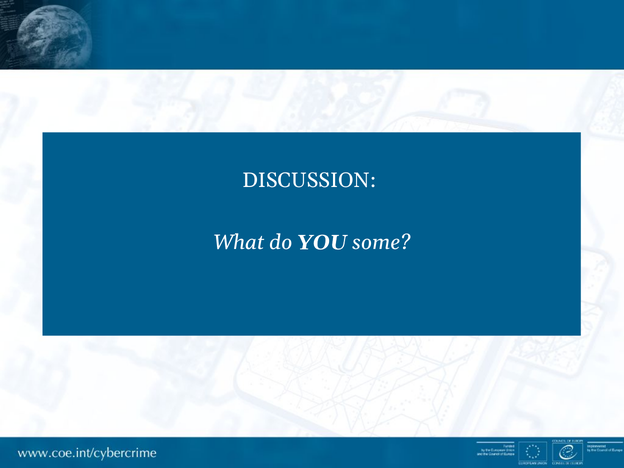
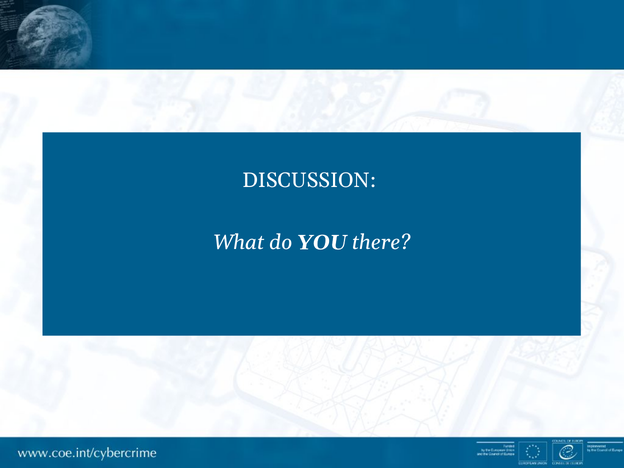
some: some -> there
